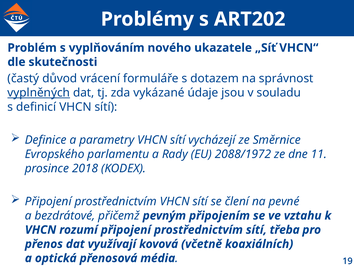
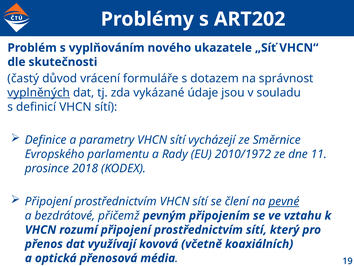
2088/1972: 2088/1972 -> 2010/1972
pevné underline: none -> present
třeba: třeba -> který
